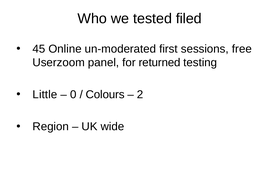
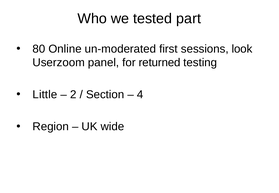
filed: filed -> part
45: 45 -> 80
free: free -> look
0: 0 -> 2
Colours: Colours -> Section
2: 2 -> 4
